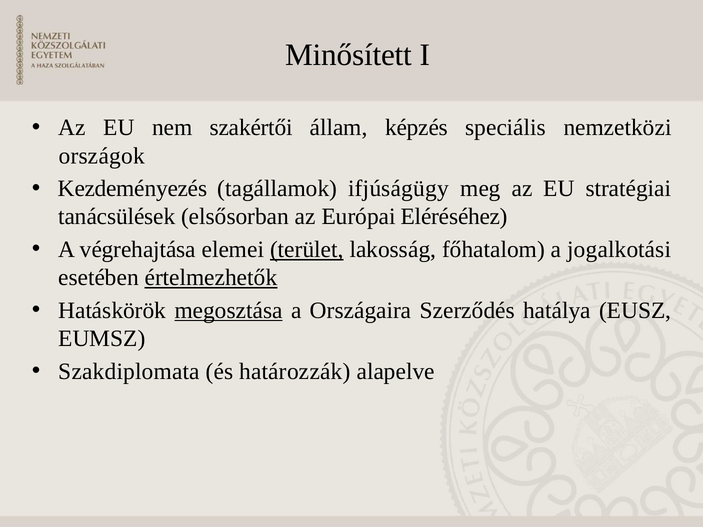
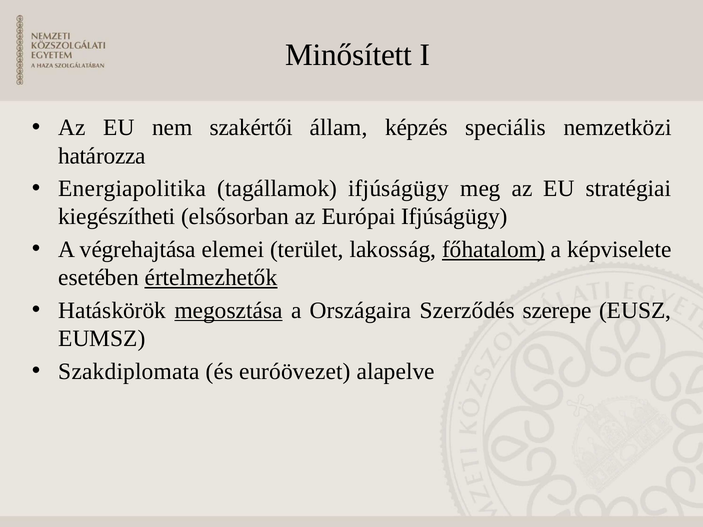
országok: országok -> határozza
Kezdeményezés: Kezdeményezés -> Energiapolitika
tanácsülések: tanácsülések -> kiegészítheti
Európai Eléréséhez: Eléréséhez -> Ifjúságügy
terület underline: present -> none
főhatalom underline: none -> present
jogalkotási: jogalkotási -> képviselete
hatálya: hatálya -> szerepe
határozzák: határozzák -> euróövezet
